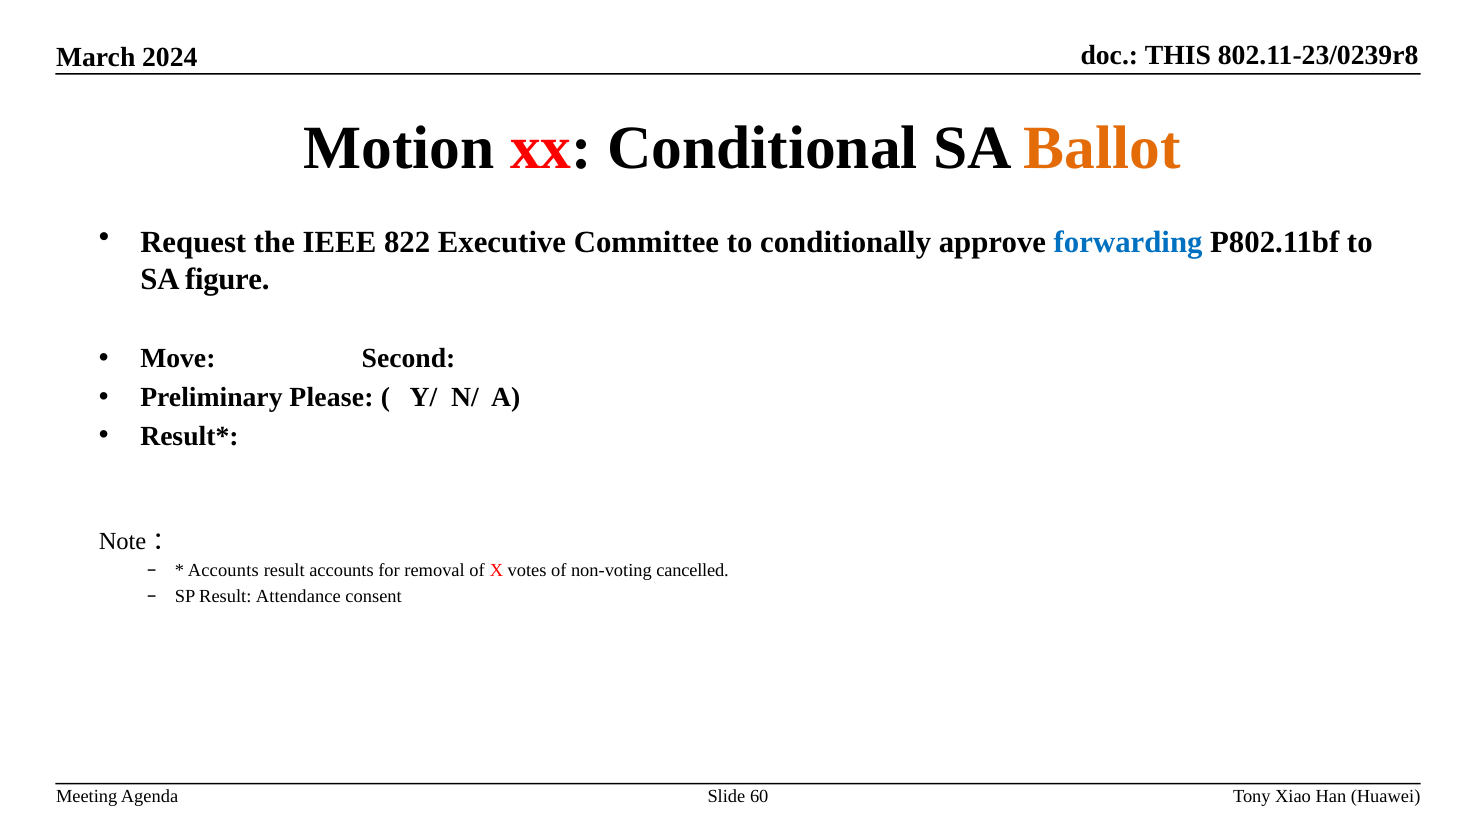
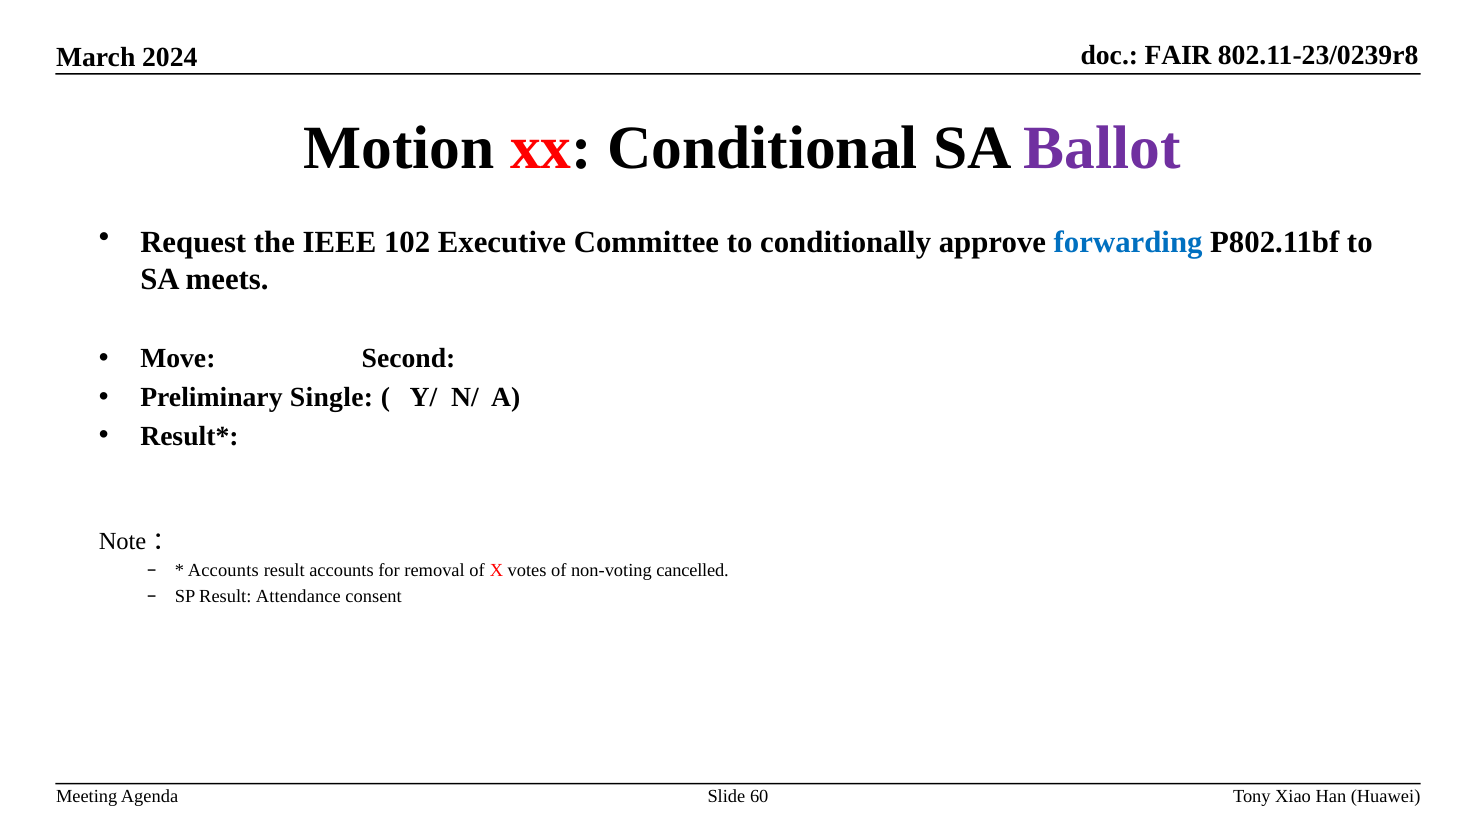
THIS: THIS -> FAIR
Ballot colour: orange -> purple
822: 822 -> 102
figure: figure -> meets
Please: Please -> Single
